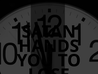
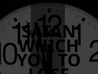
HANDS: HANDS -> WHICH
